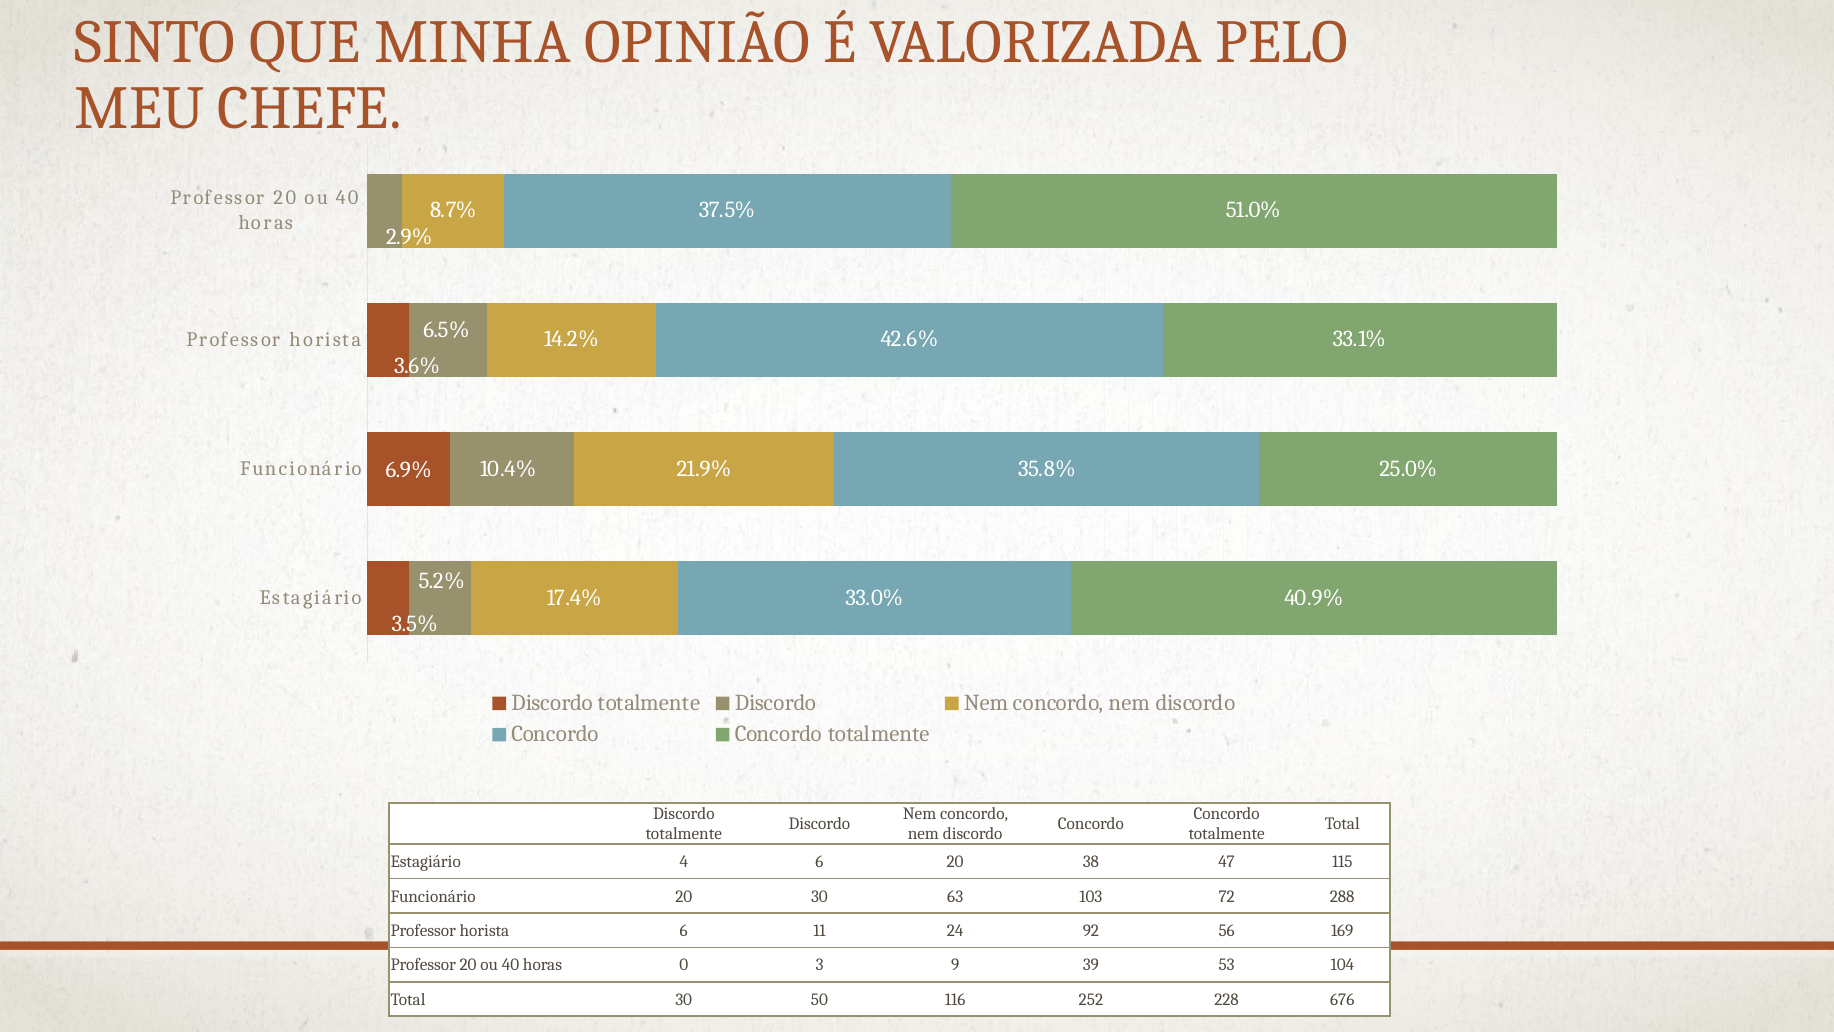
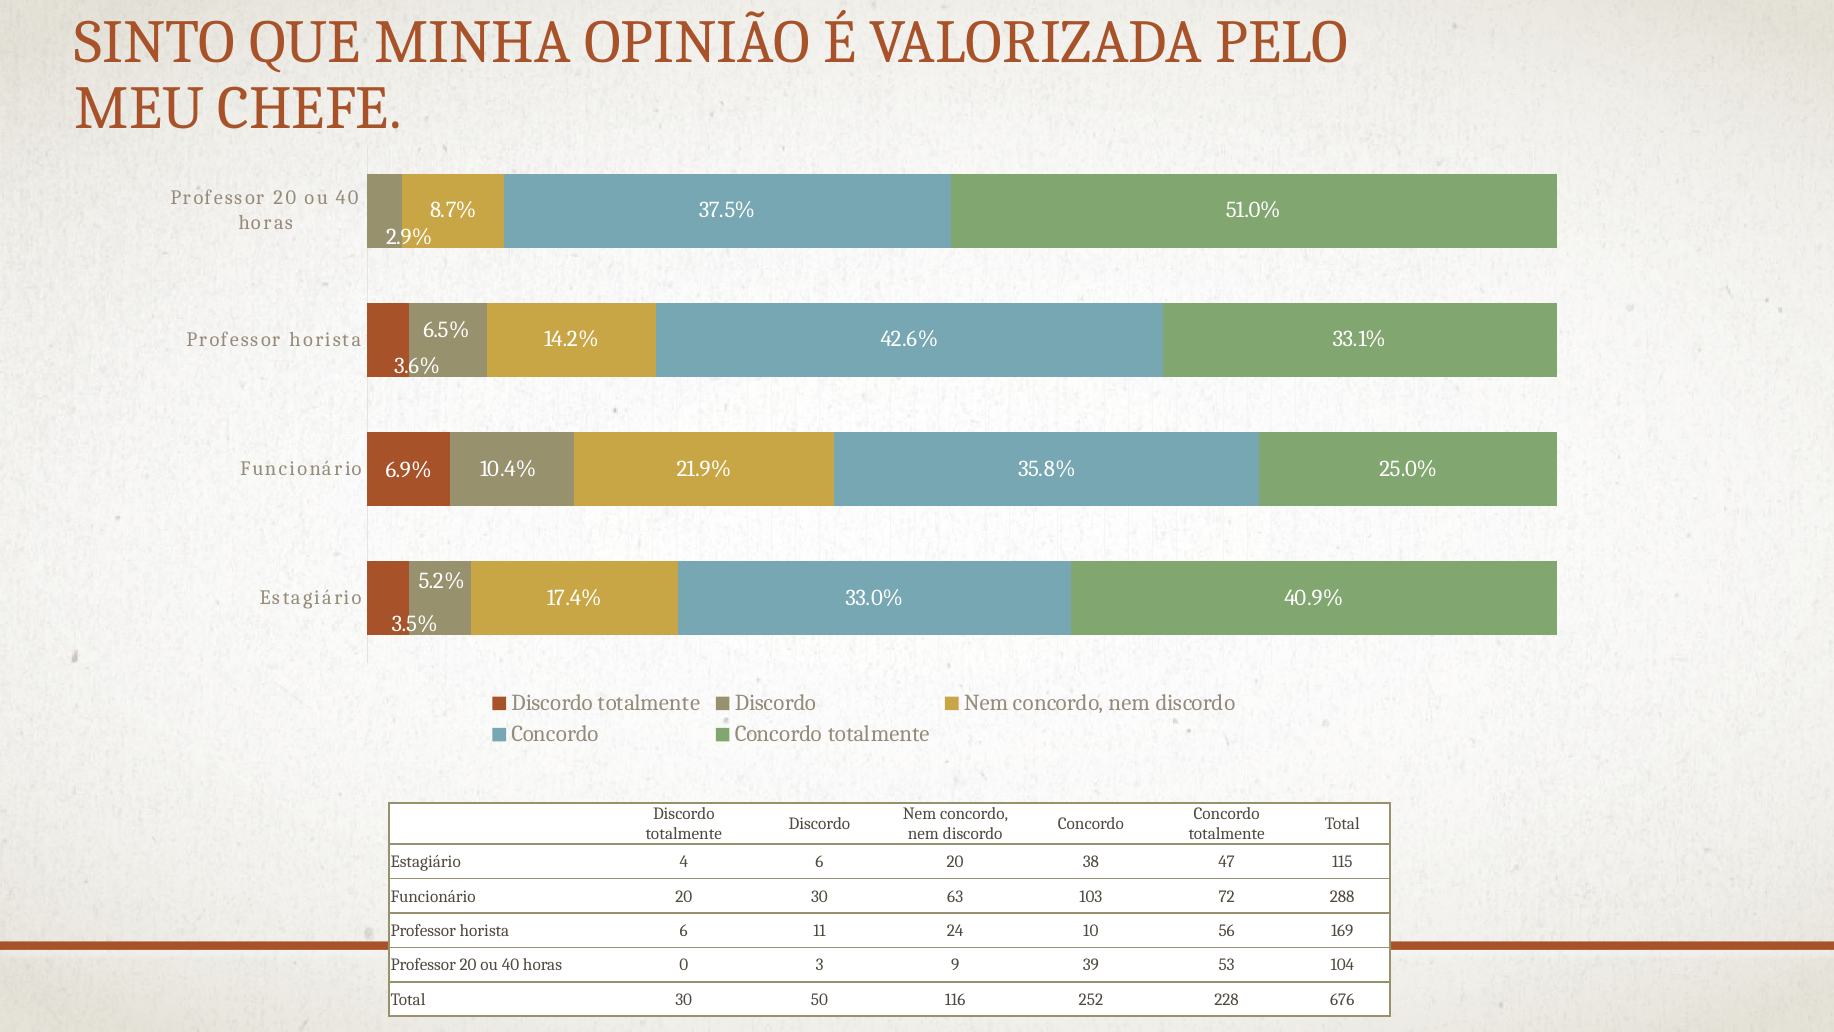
92: 92 -> 10
